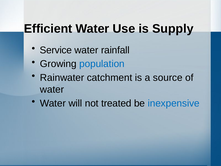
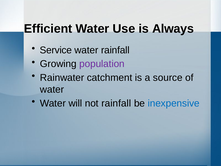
Supply: Supply -> Always
population colour: blue -> purple
not treated: treated -> rainfall
